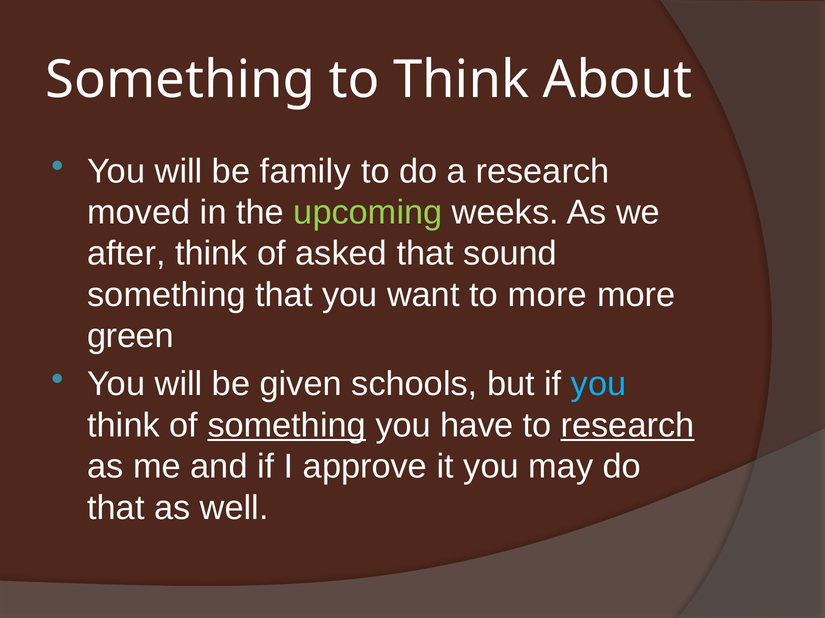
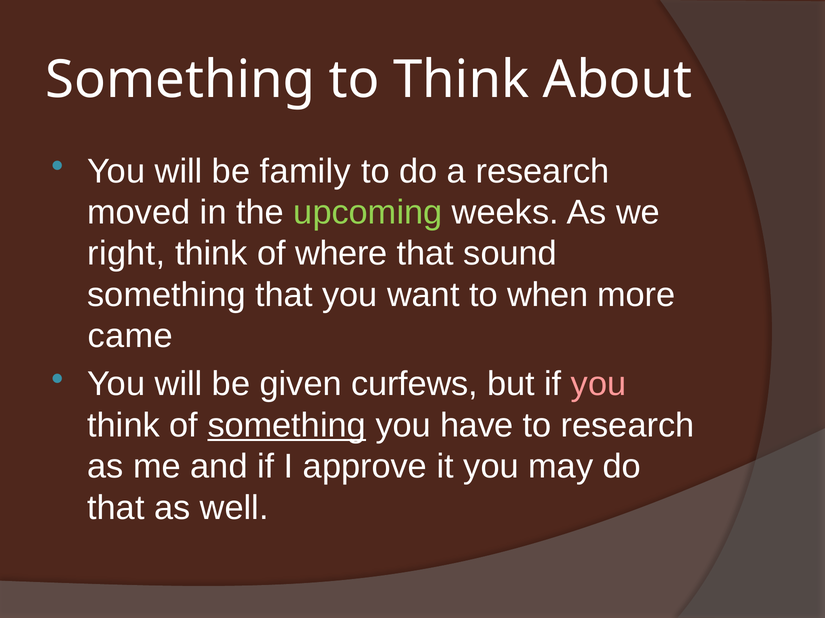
after: after -> right
asked: asked -> where
to more: more -> when
green: green -> came
schools: schools -> curfews
you at (599, 385) colour: light blue -> pink
research at (628, 426) underline: present -> none
